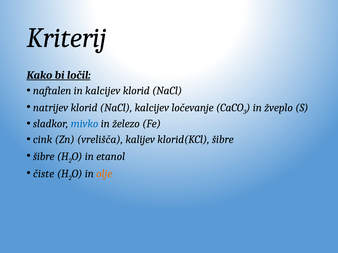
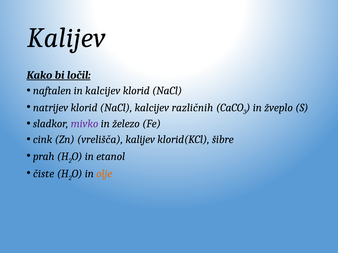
Kriterij at (67, 38): Kriterij -> Kalijev
ločevanje: ločevanje -> različnih
mivko colour: blue -> purple
šibre at (44, 157): šibre -> prah
